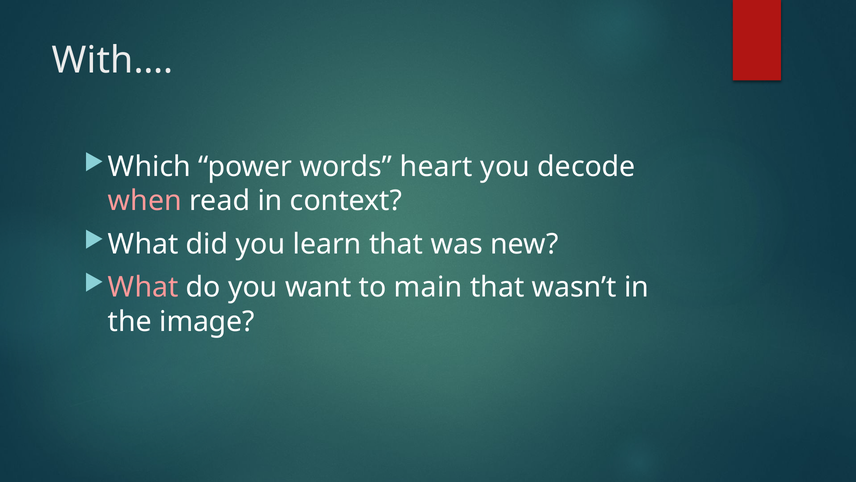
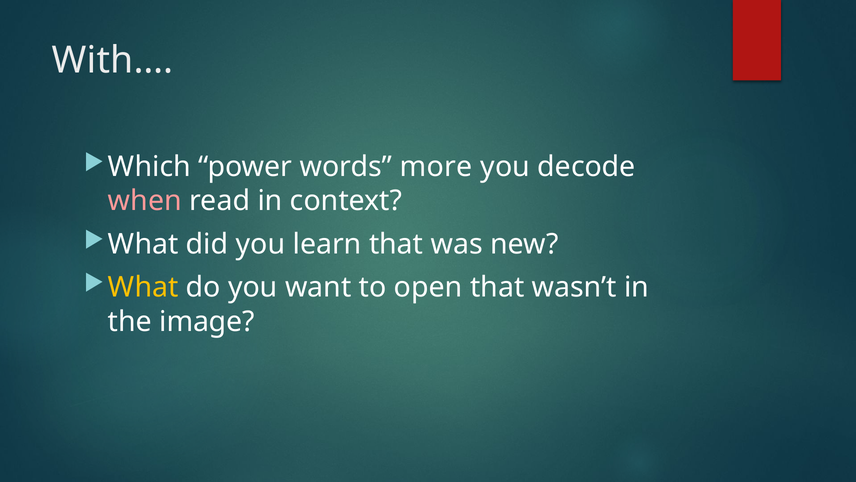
heart: heart -> more
What at (143, 287) colour: pink -> yellow
main: main -> open
